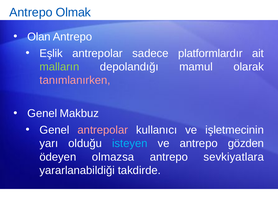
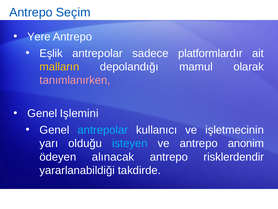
Olmak: Olmak -> Seçim
Olan: Olan -> Yere
malların colour: light green -> yellow
Makbuz: Makbuz -> Işlemini
antrepolar at (103, 130) colour: pink -> light blue
gözden: gözden -> anonim
olmazsa: olmazsa -> alınacak
sevkiyatlara: sevkiyatlara -> risklerdendir
